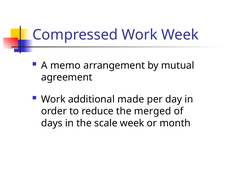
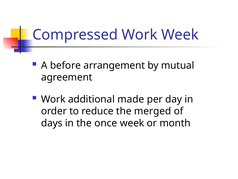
memo: memo -> before
scale: scale -> once
